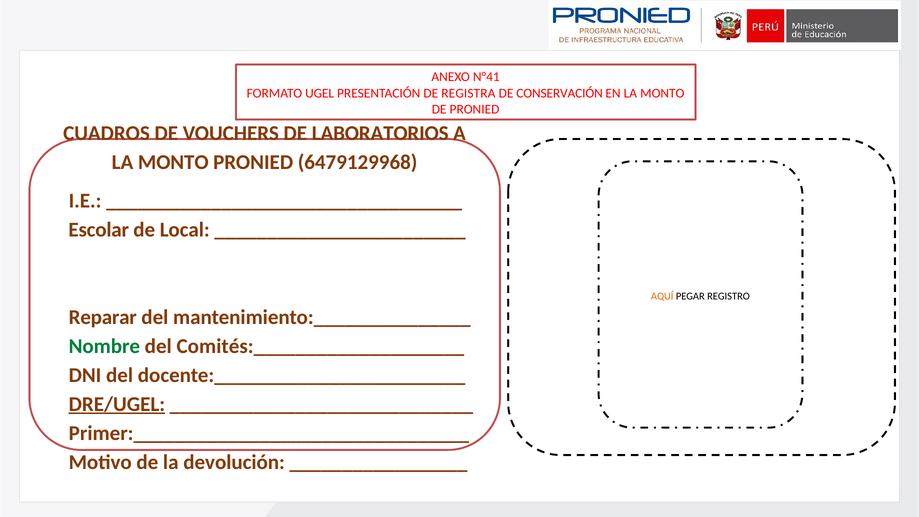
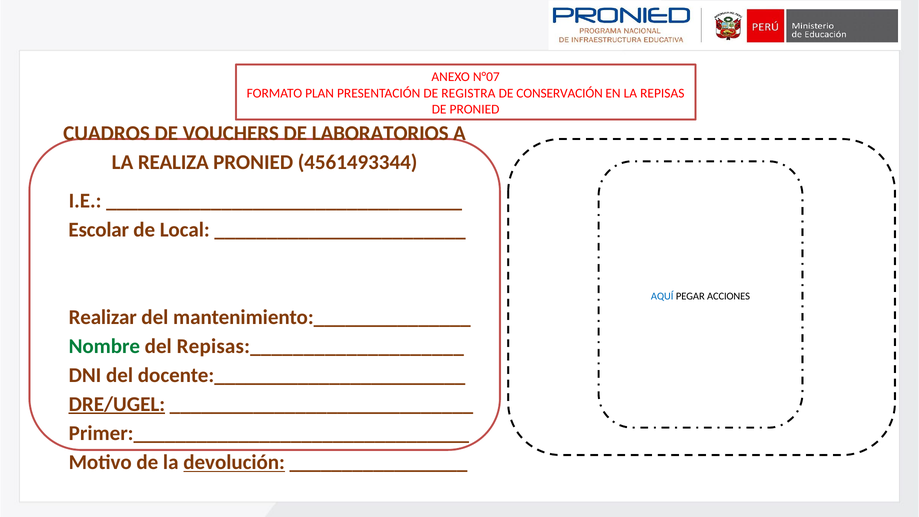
N°41: N°41 -> N°07
UGEL: UGEL -> PLAN
EN LA MONTO: MONTO -> REPISAS
MONTO at (173, 162): MONTO -> REALIZA
6479129968: 6479129968 -> 4561493344
AQUÍ colour: orange -> blue
REGISTRO: REGISTRO -> ACCIONES
Reparar: Reparar -> Realizar
Comités:____________________: Comités:____________________ -> Repisas:____________________
devolución underline: none -> present
